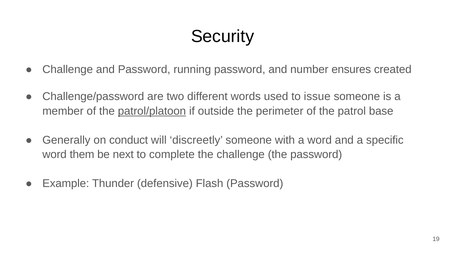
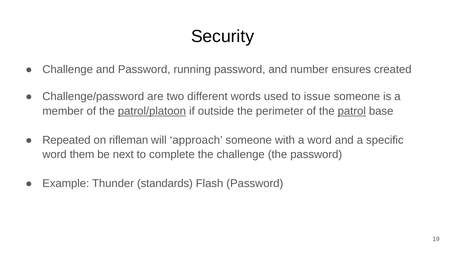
patrol underline: none -> present
Generally: Generally -> Repeated
conduct: conduct -> rifleman
discreetly: discreetly -> approach
defensive: defensive -> standards
